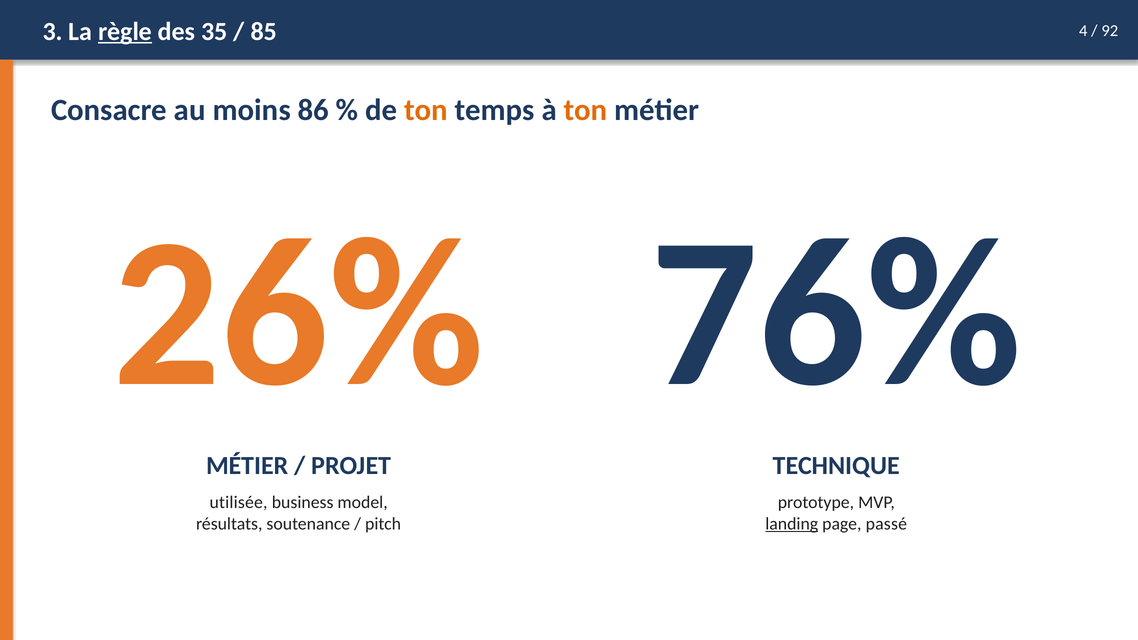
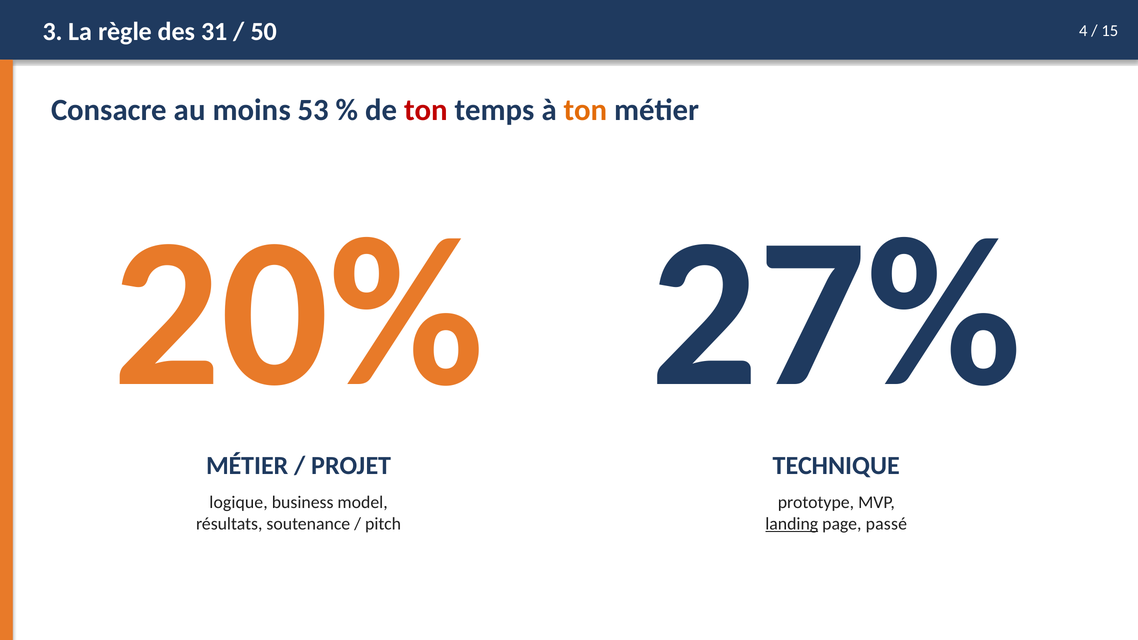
règle underline: present -> none
35: 35 -> 31
85: 85 -> 50
92: 92 -> 15
86: 86 -> 53
ton at (426, 110) colour: orange -> red
26%: 26% -> 20%
76%: 76% -> 27%
utilisée: utilisée -> logique
